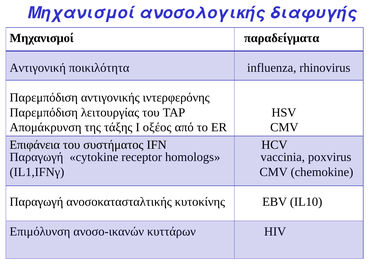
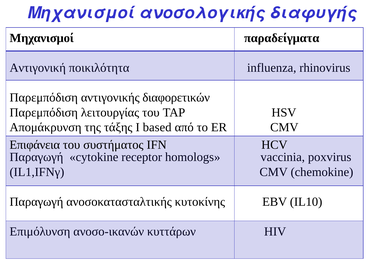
ιντερφερόνης: ιντερφερόνης -> διαφορετικών
οξέος: οξέος -> based
